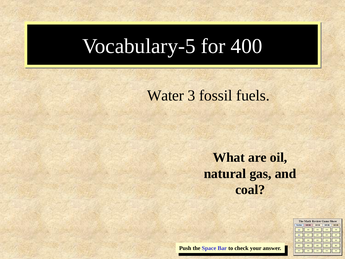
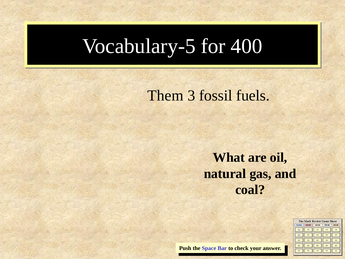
Water: Water -> Them
